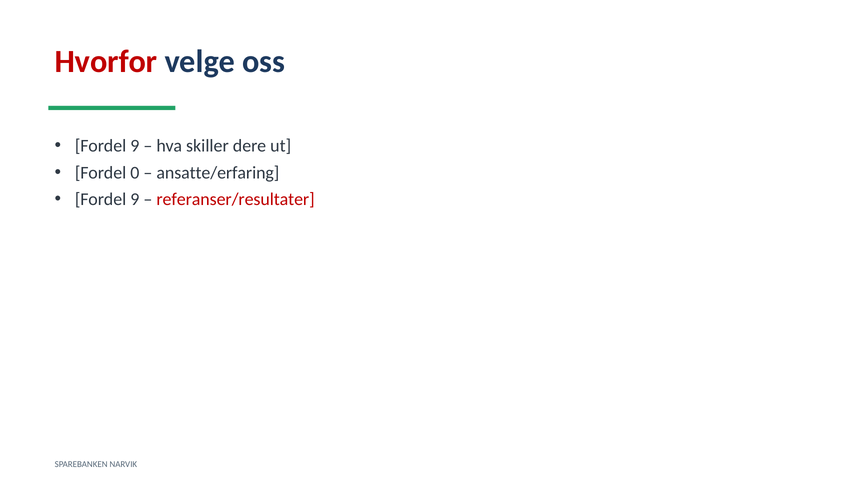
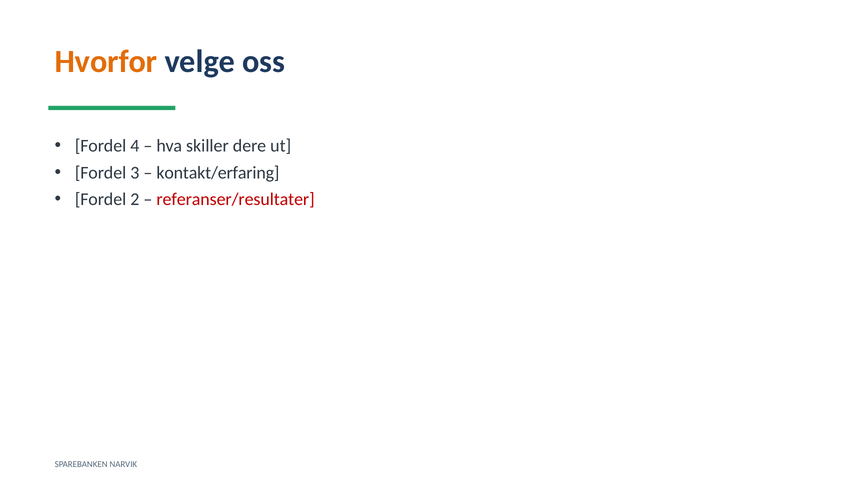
Hvorfor colour: red -> orange
9 at (135, 146): 9 -> 4
0: 0 -> 3
ansatte/erfaring: ansatte/erfaring -> kontakt/erfaring
9 at (135, 199): 9 -> 2
